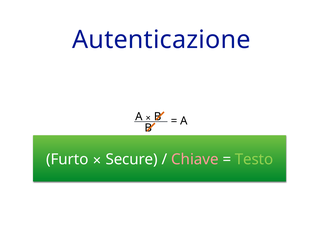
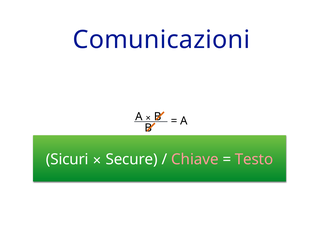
Autenticazione: Autenticazione -> Comunicazioni
Furto: Furto -> Sicuri
Testo colour: light green -> pink
